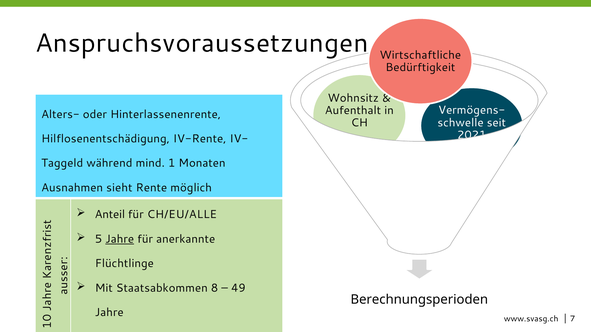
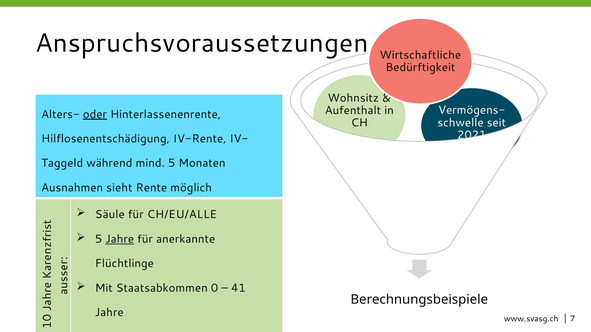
oder underline: none -> present
mind 1: 1 -> 5
Anteil at (110, 215): Anteil -> Säule
Staatsabkommen 8: 8 -> 0
49: 49 -> 41
Berechnungsperioden: Berechnungsperioden -> Berechnungsbeispiele
